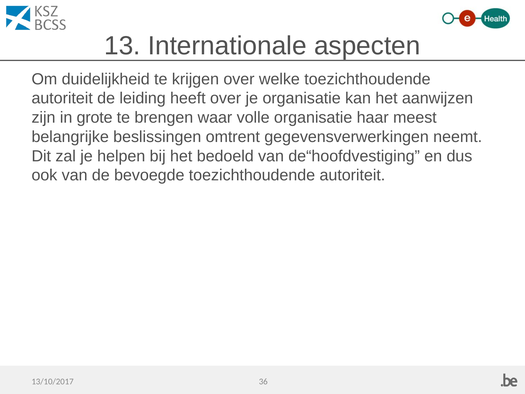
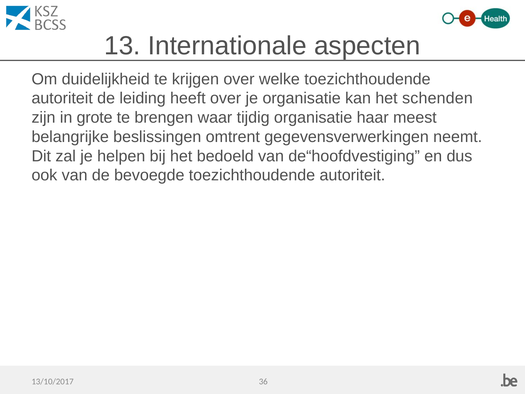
aanwijzen: aanwijzen -> schenden
volle: volle -> tijdig
